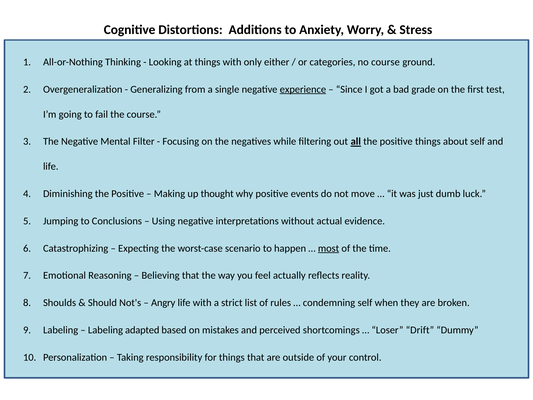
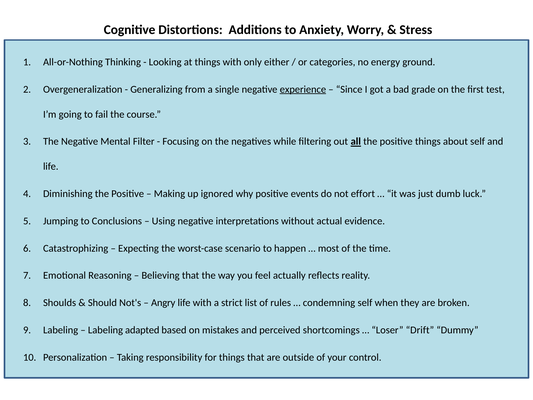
no course: course -> energy
thought: thought -> ignored
move: move -> effort
most underline: present -> none
